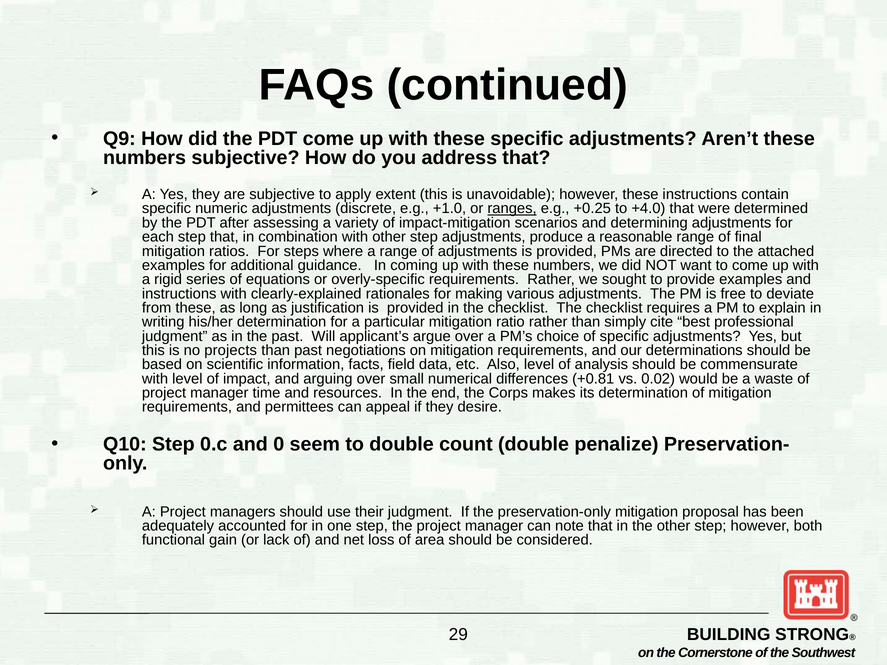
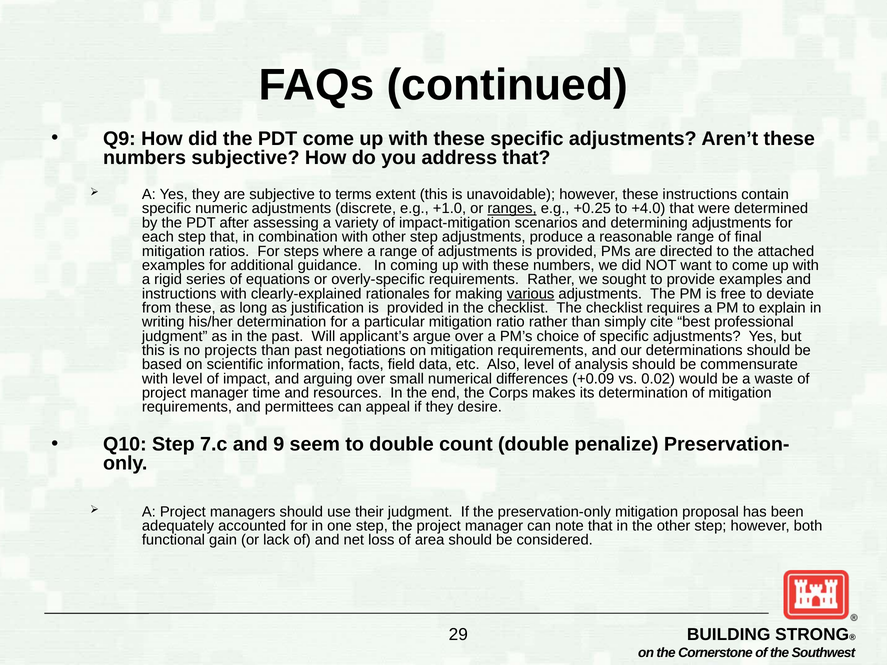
apply: apply -> terms
various underline: none -> present
+0.81: +0.81 -> +0.09
0.c: 0.c -> 7.c
0: 0 -> 9
